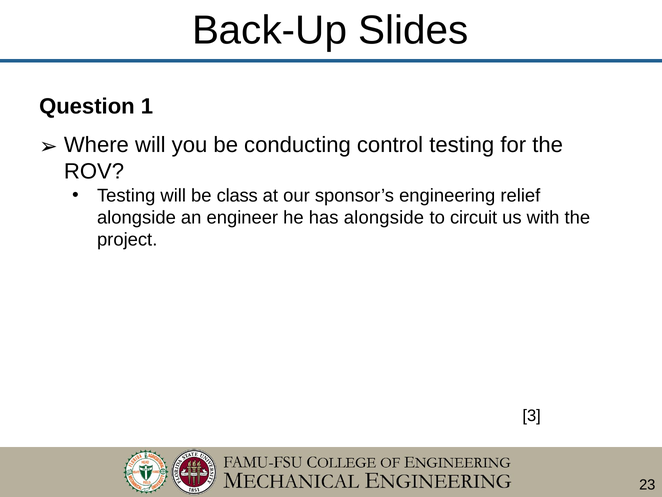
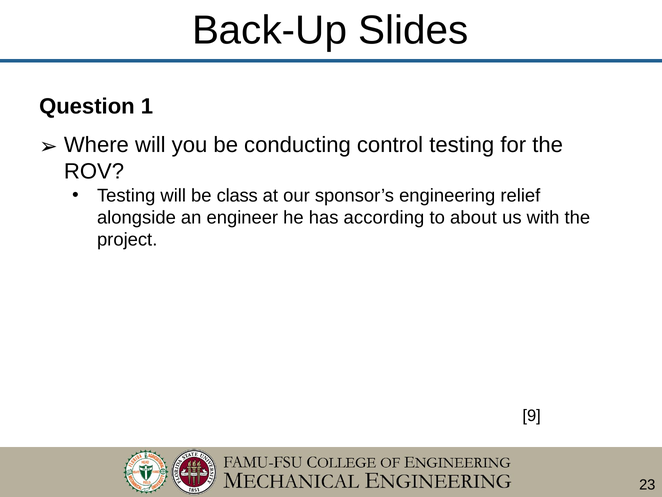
has alongside: alongside -> according
circuit: circuit -> about
3: 3 -> 9
